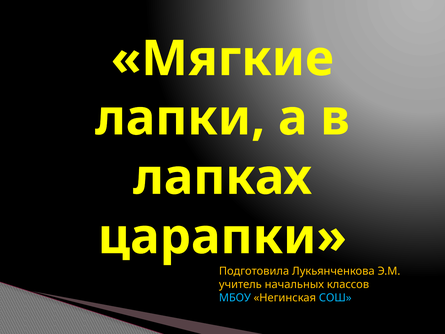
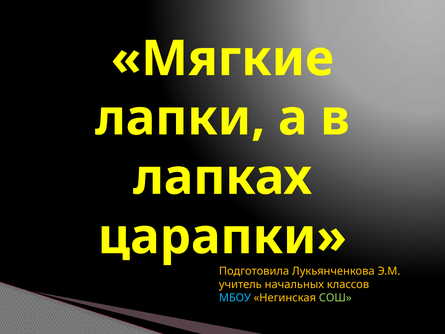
СОШ colour: light blue -> light green
